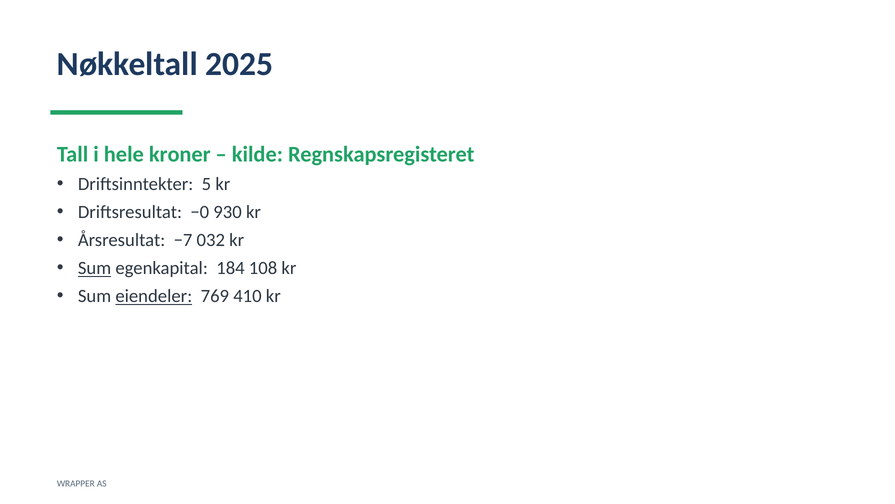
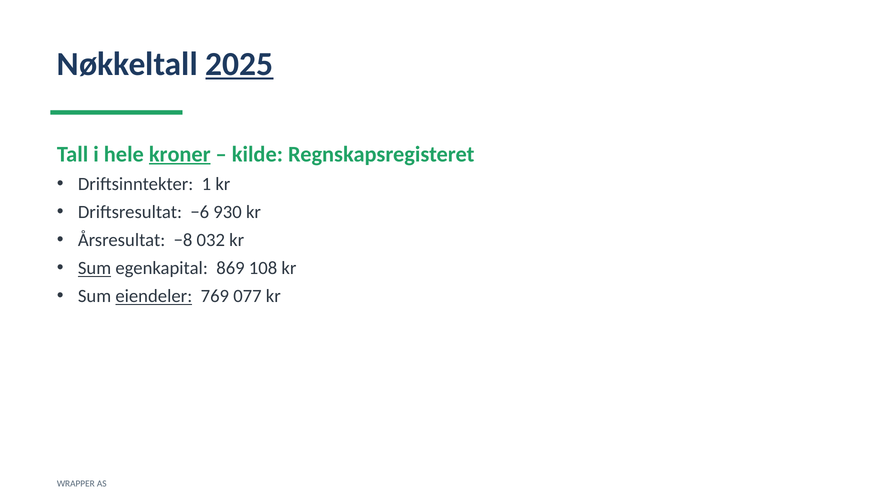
2025 underline: none -> present
kroner underline: none -> present
5: 5 -> 1
−0: −0 -> −6
−7: −7 -> −8
184: 184 -> 869
410: 410 -> 077
